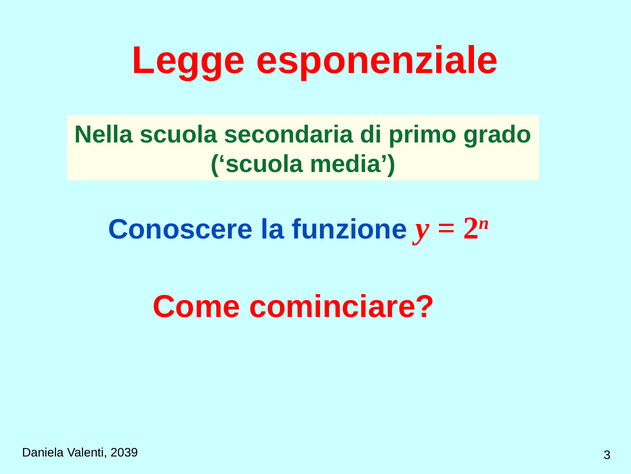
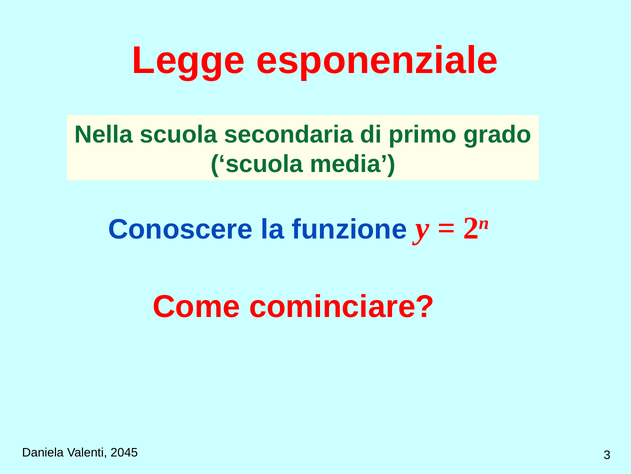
2039: 2039 -> 2045
